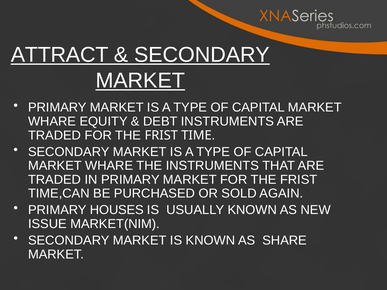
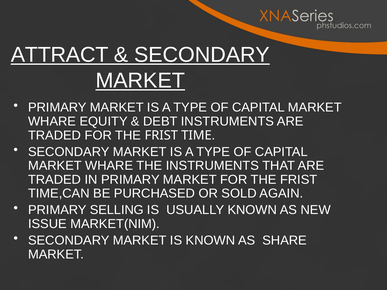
HOUSES: HOUSES -> SELLING
